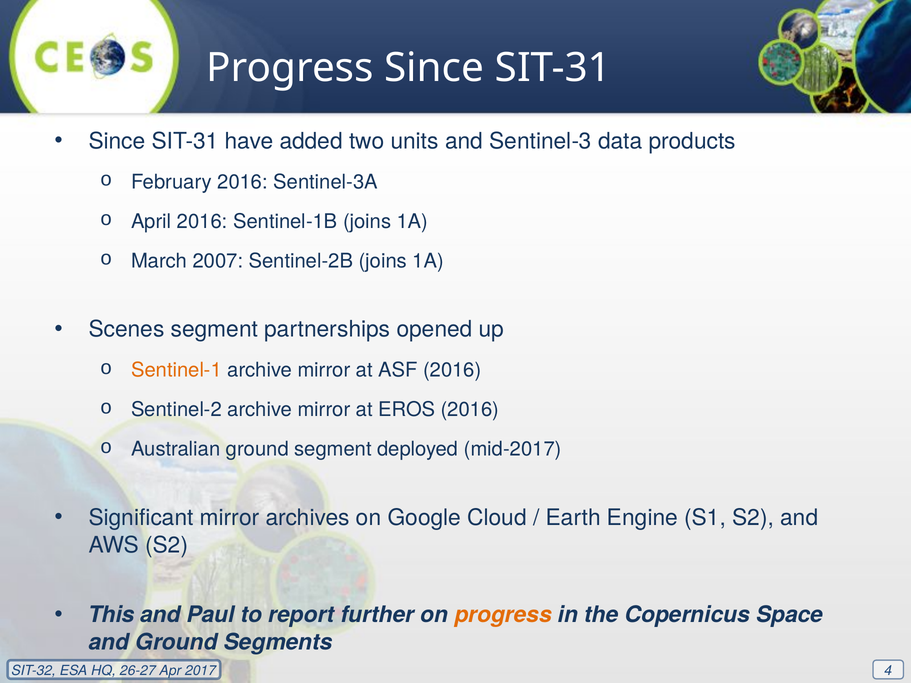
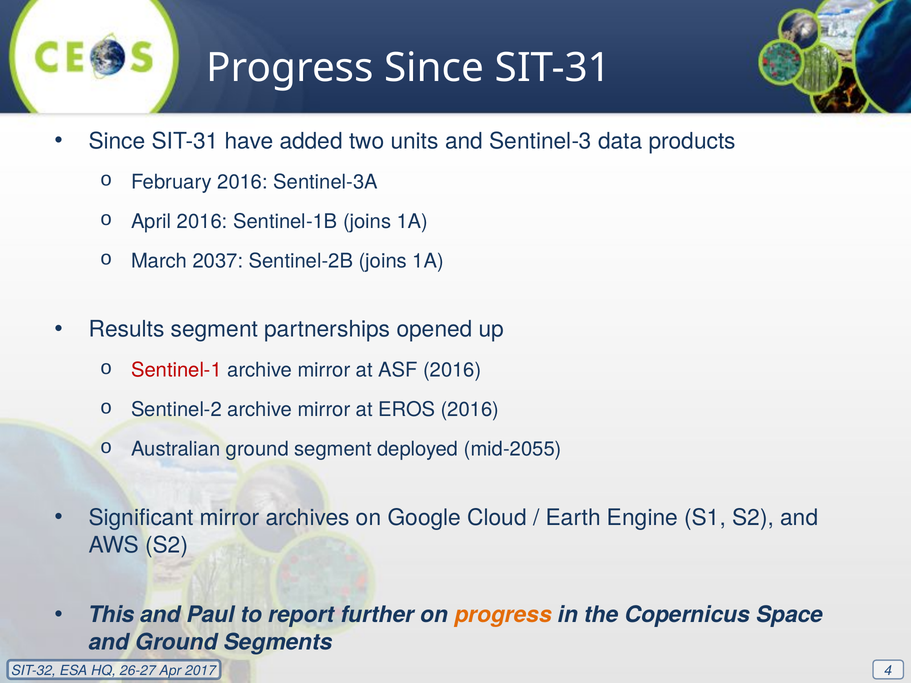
2007: 2007 -> 2037
Scenes: Scenes -> Results
Sentinel-1 colour: orange -> red
mid-2017: mid-2017 -> mid-2055
